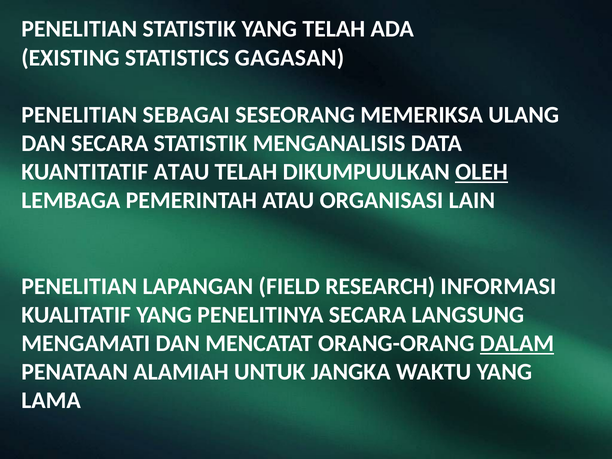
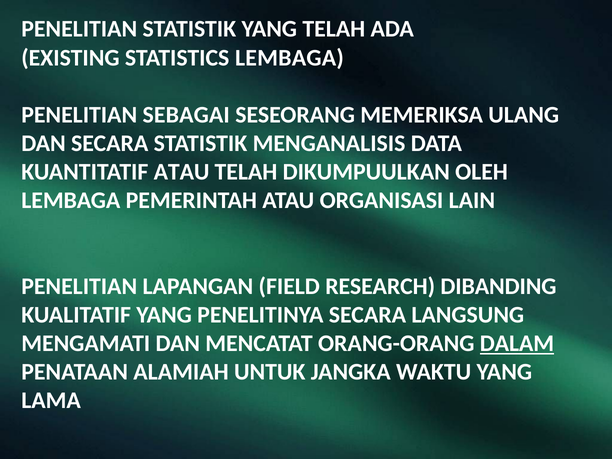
STATISTICS GAGASAN: GAGASAN -> LEMBAGA
OLEH underline: present -> none
INFORMASI: INFORMASI -> DIBANDING
